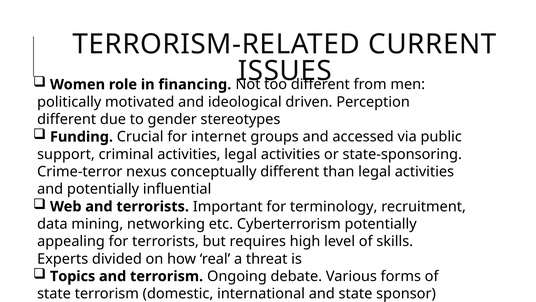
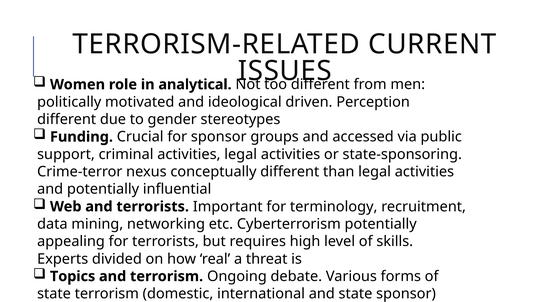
financing: financing -> analytical
for internet: internet -> sponsor
